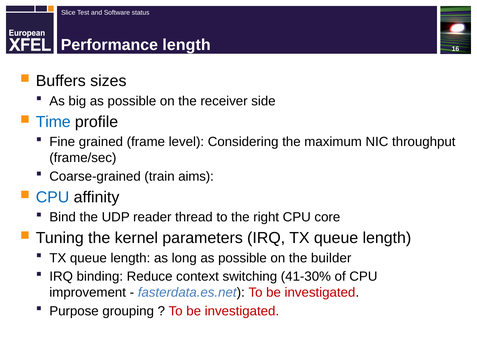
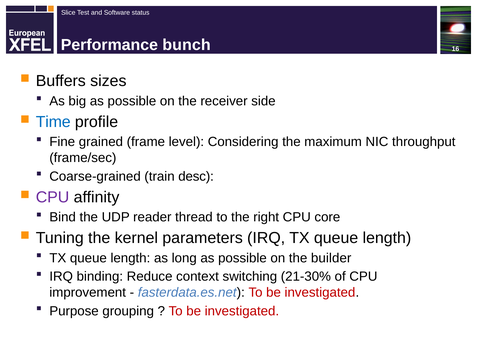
Performance length: length -> bunch
aims: aims -> desc
CPU at (53, 197) colour: blue -> purple
41-30%: 41-30% -> 21-30%
